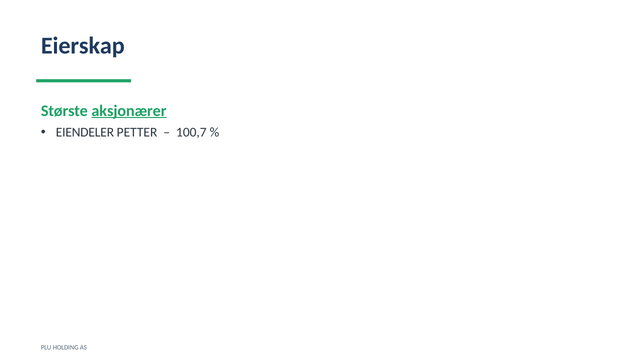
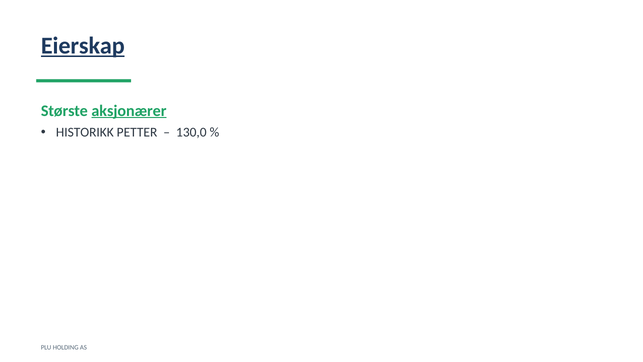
Eierskap underline: none -> present
EIENDELER: EIENDELER -> HISTORIKK
100,7: 100,7 -> 130,0
